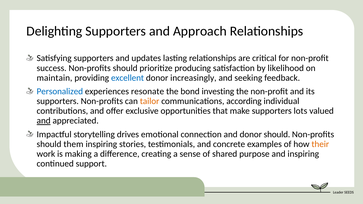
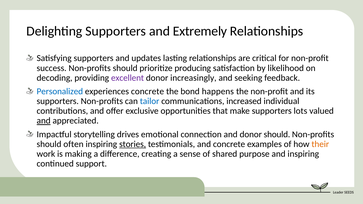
Approach: Approach -> Extremely
maintain: maintain -> decoding
excellent colour: blue -> purple
experiences resonate: resonate -> concrete
investing: investing -> happens
tailor colour: orange -> blue
according: according -> increased
them: them -> often
stories underline: none -> present
